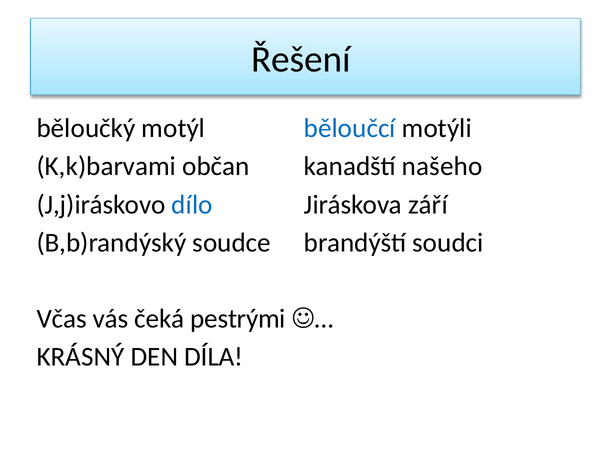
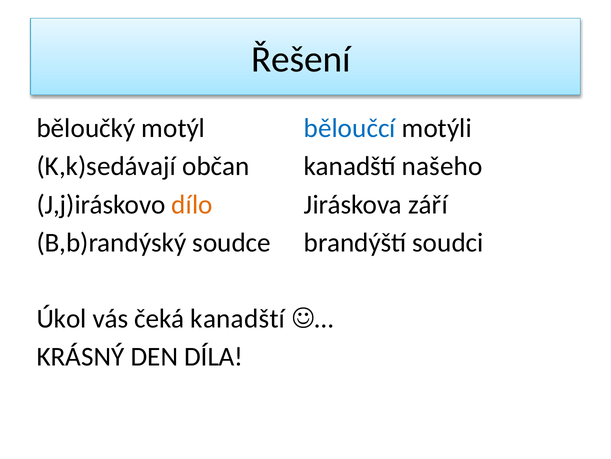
K,k)barvami: K,k)barvami -> K,k)sedávají
dílo colour: blue -> orange
Včas: Včas -> Úkol
čeká pestrými: pestrými -> kanadští
